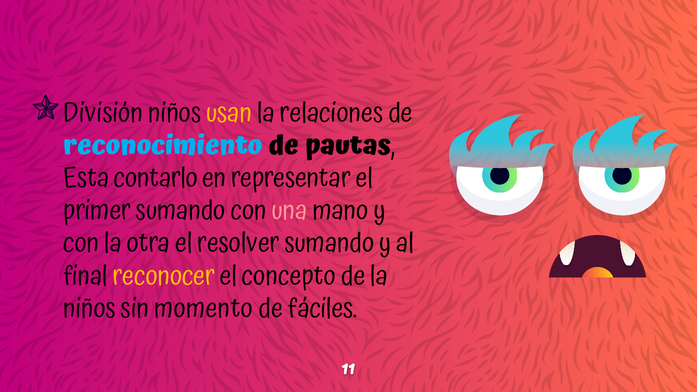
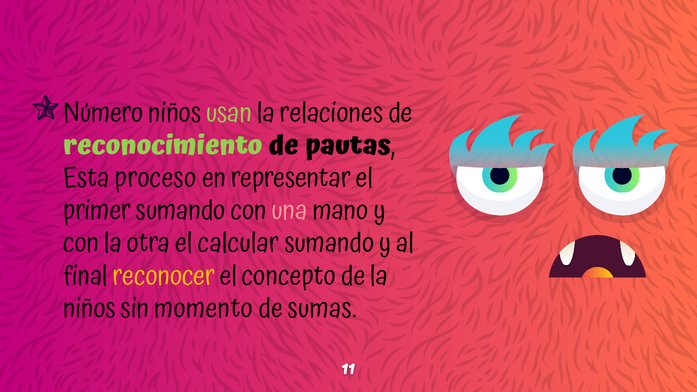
División: División -> Número
usan colour: yellow -> light green
reconocimiento colour: light blue -> light green
contarlo: contarlo -> proceso
resolver: resolver -> calcular
fáciles: fáciles -> sumas
